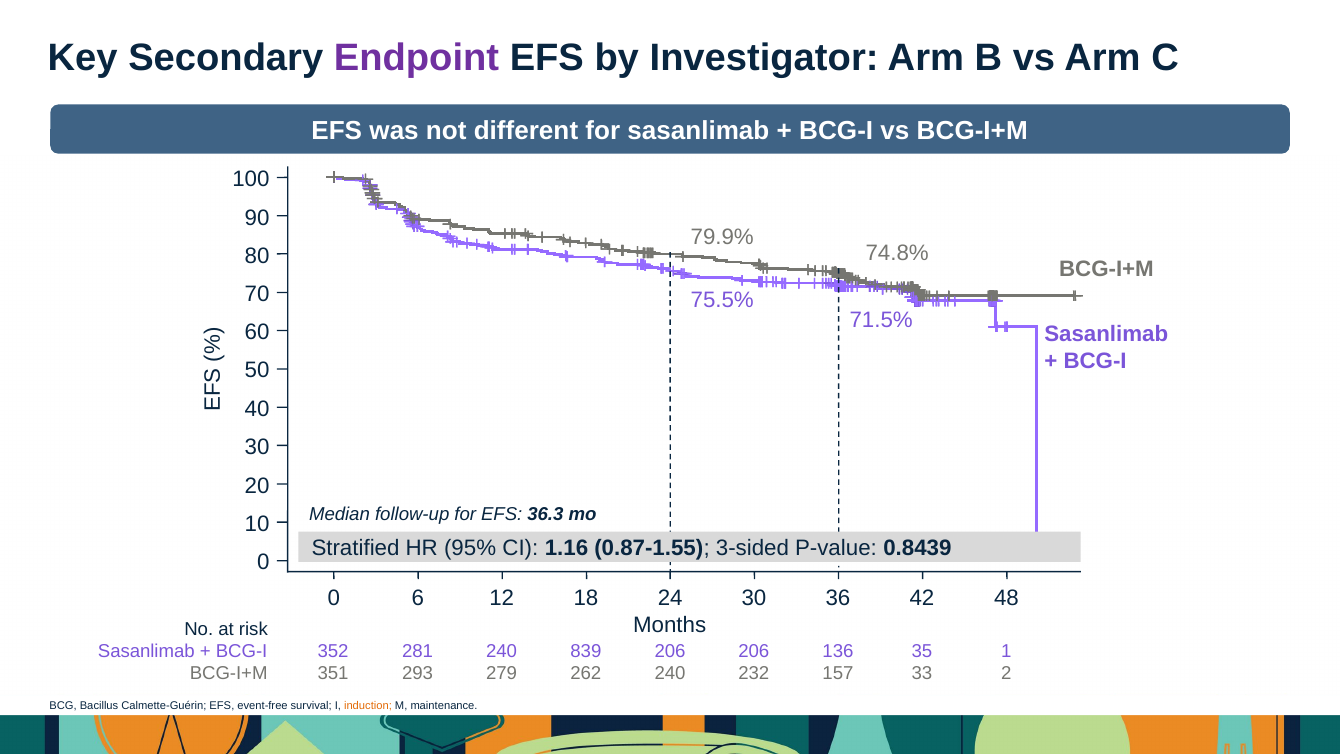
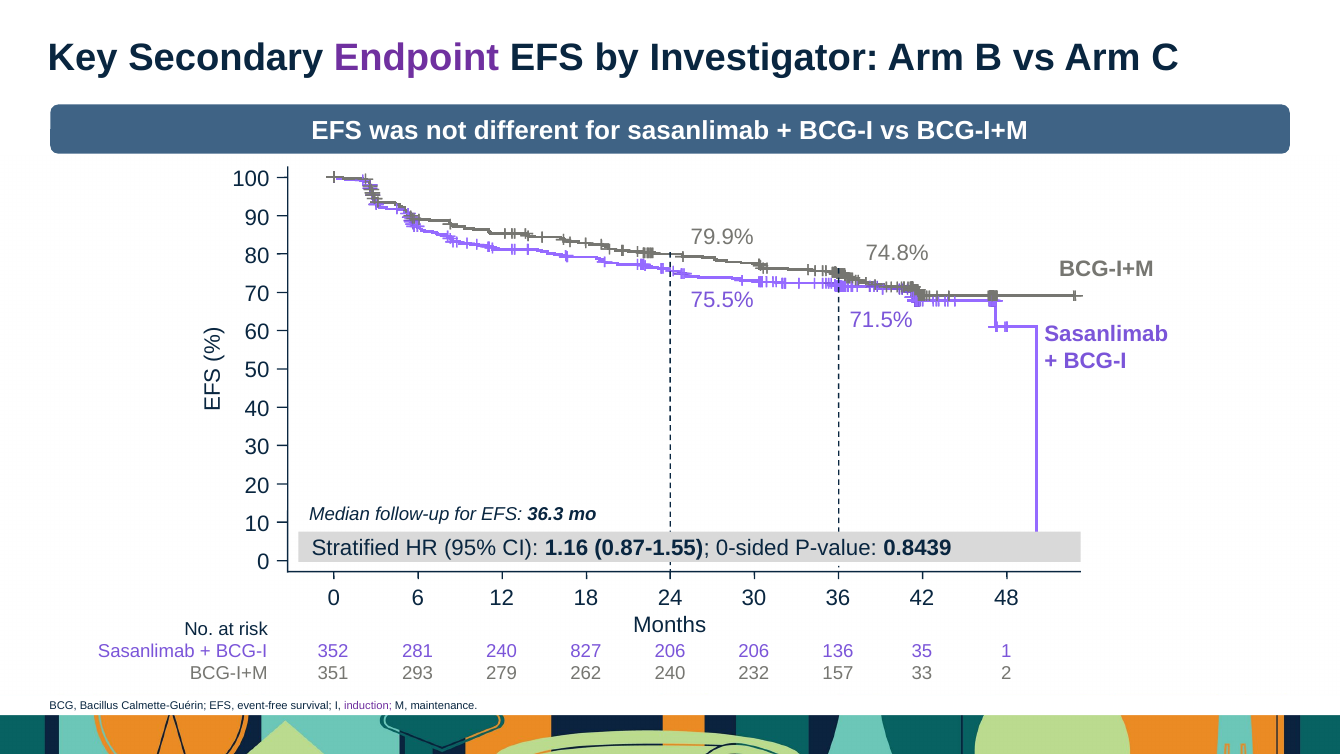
3-sided: 3-sided -> 0-sided
839: 839 -> 827
induction colour: orange -> purple
